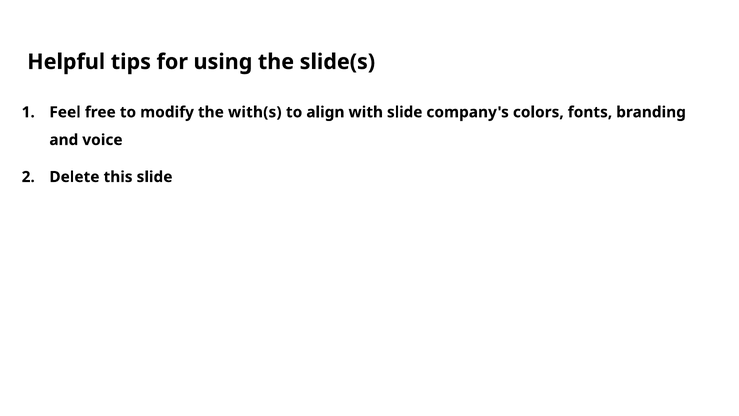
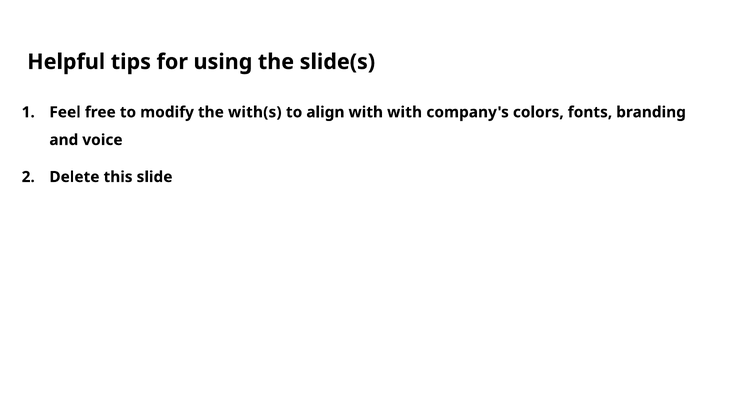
with slide: slide -> with
